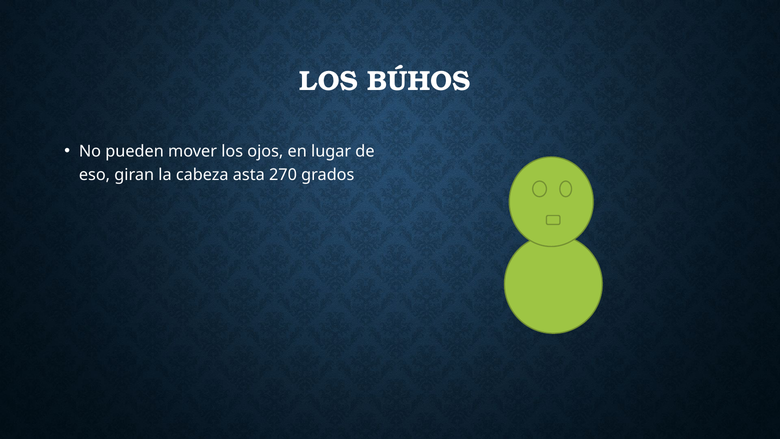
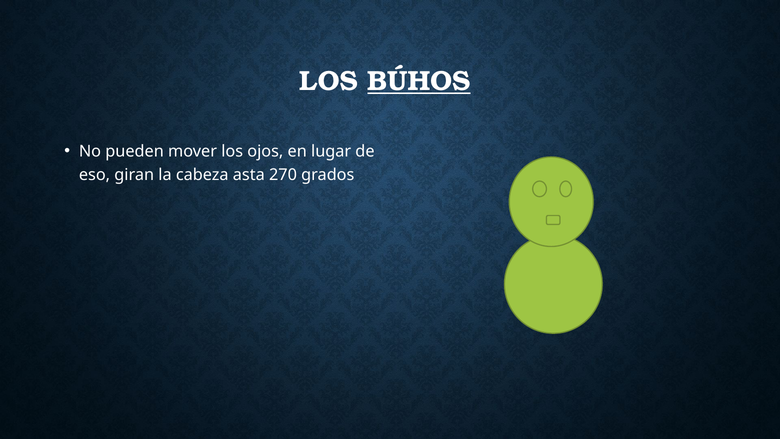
BÚHOS underline: none -> present
